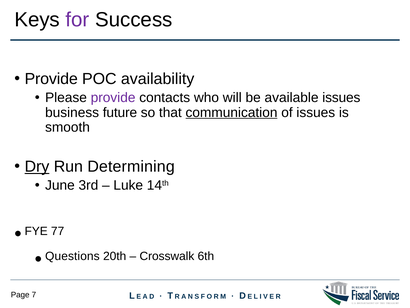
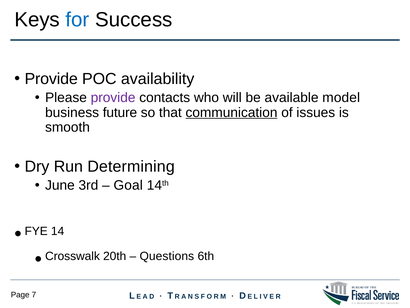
for colour: purple -> blue
available issues: issues -> model
Dry underline: present -> none
Luke: Luke -> Goal
77: 77 -> 14
Questions: Questions -> Crosswalk
Crosswalk: Crosswalk -> Questions
